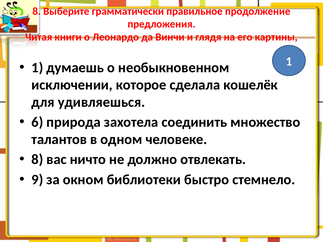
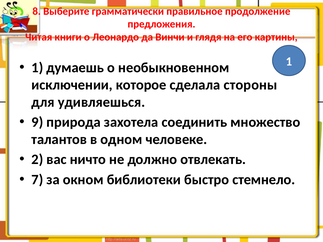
кошелёк: кошелёк -> стороны
6: 6 -> 9
8 at (37, 160): 8 -> 2
9: 9 -> 7
